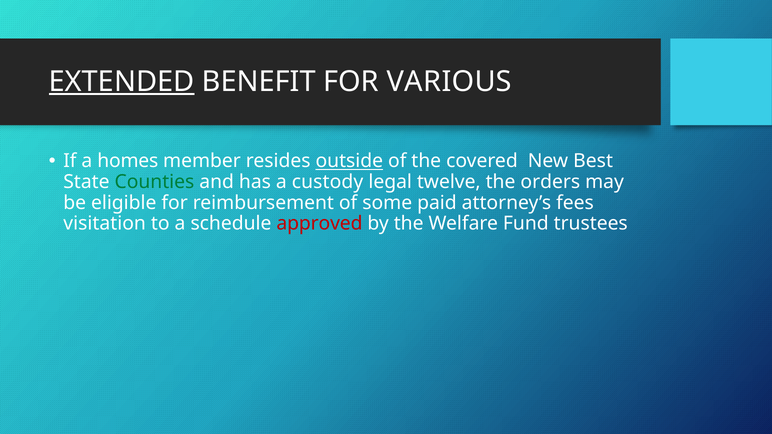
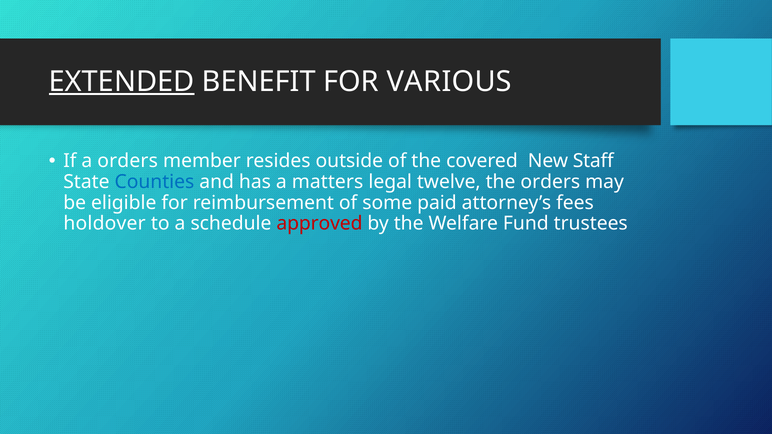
a homes: homes -> orders
outside underline: present -> none
Best: Best -> Staff
Counties colour: green -> blue
custody: custody -> matters
visitation: visitation -> holdover
